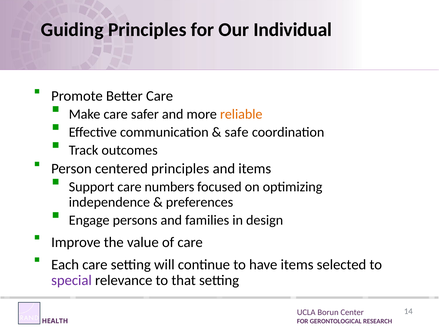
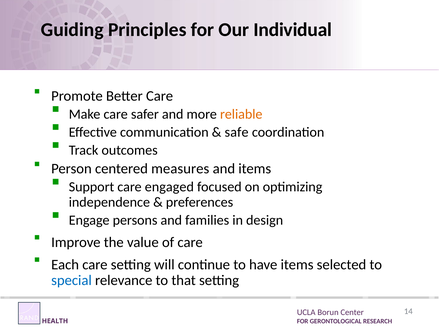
centered principles: principles -> measures
numbers: numbers -> engaged
special colour: purple -> blue
